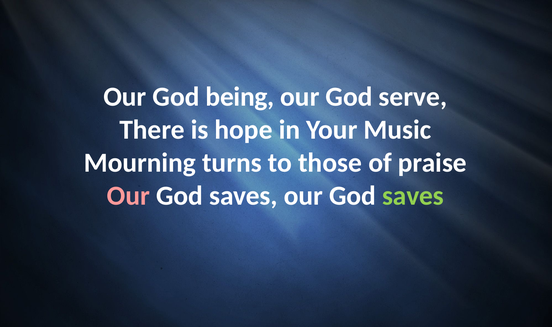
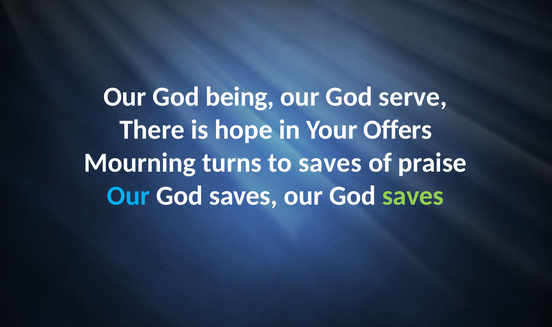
Music: Music -> Offers
to those: those -> saves
Our at (128, 196) colour: pink -> light blue
